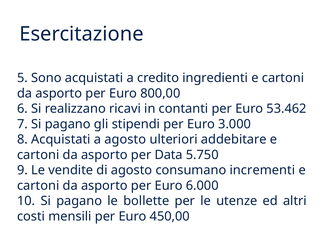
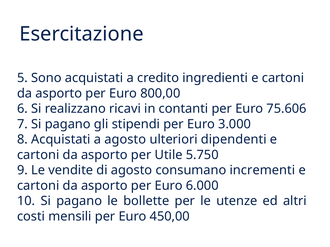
53.462: 53.462 -> 75.606
addebitare: addebitare -> dipendenti
Data: Data -> Utile
